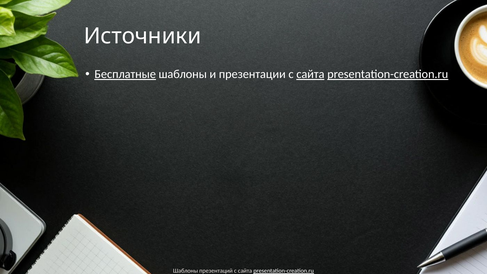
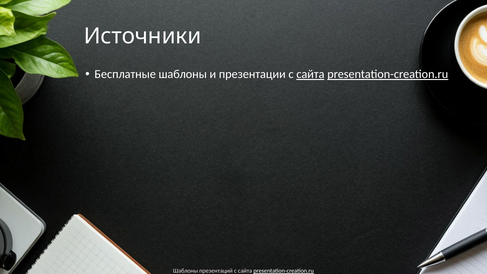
Бесплатные underline: present -> none
